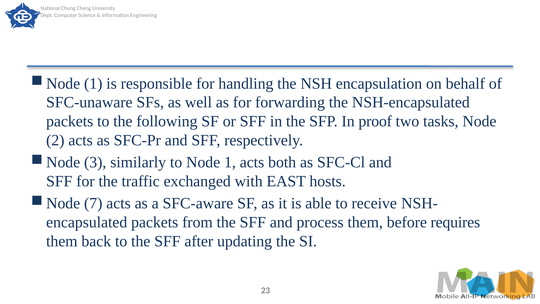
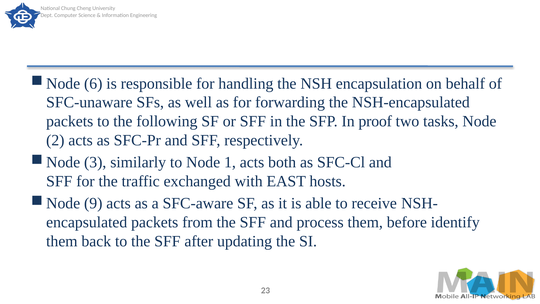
1 at (93, 83): 1 -> 6
7: 7 -> 9
requires: requires -> identify
